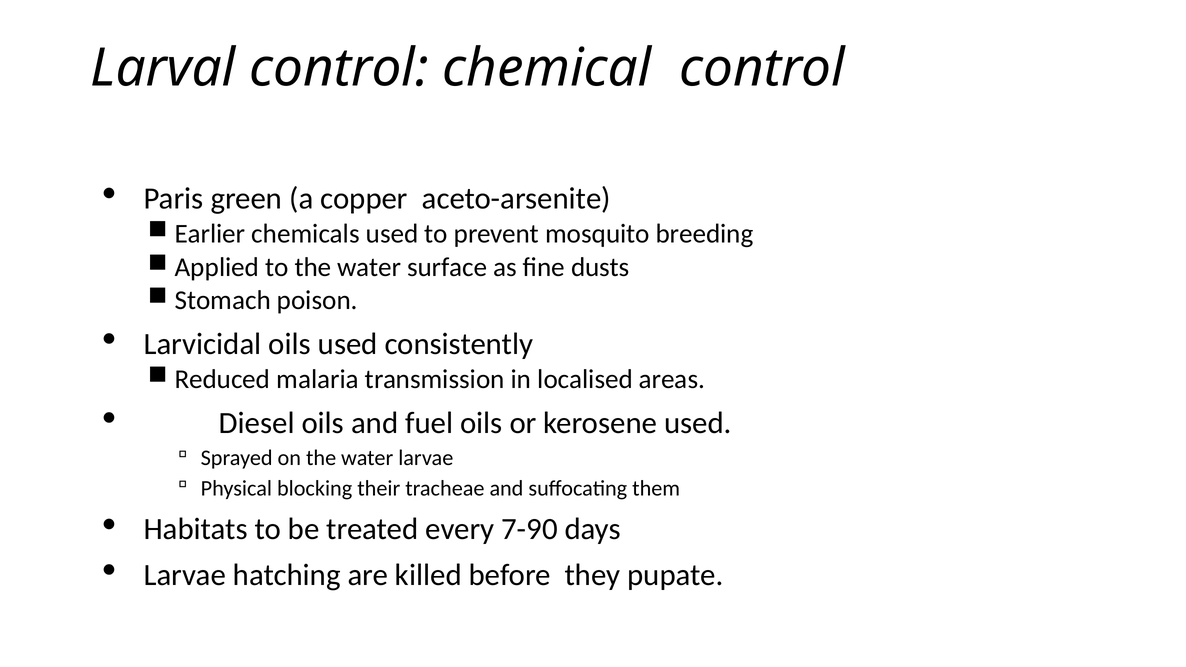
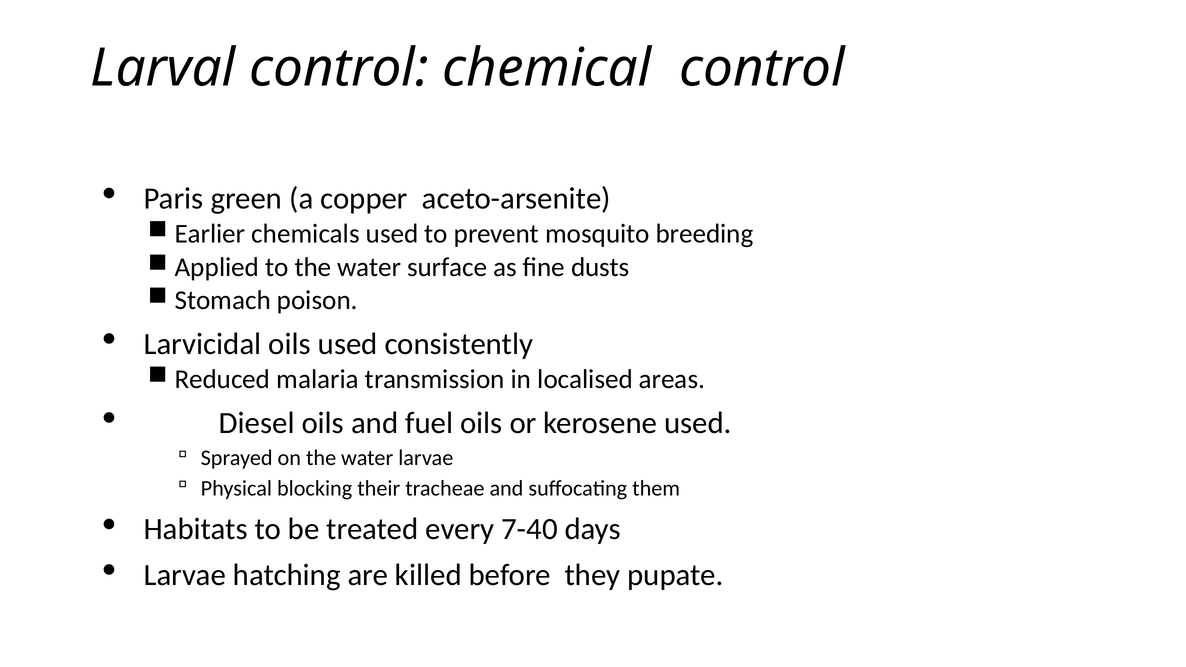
7-90: 7-90 -> 7-40
